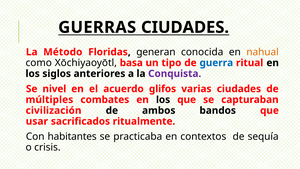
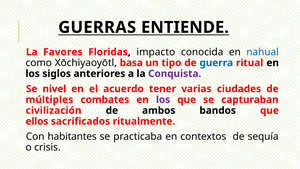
GUERRAS CIUDADES: CIUDADES -> ENTIENDE
Método: Método -> Favores
generan: generan -> impacto
nahual colour: orange -> blue
glifos: glifos -> tener
los at (163, 100) colour: black -> purple
usar: usar -> ellos
